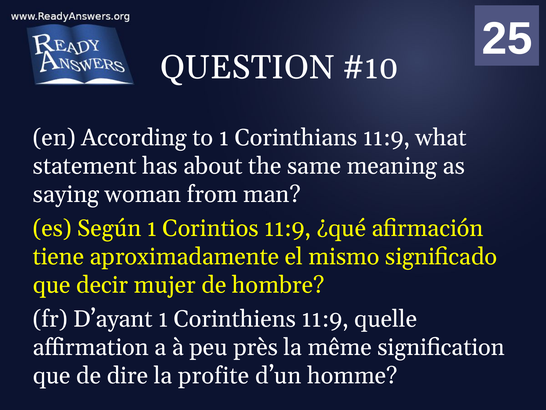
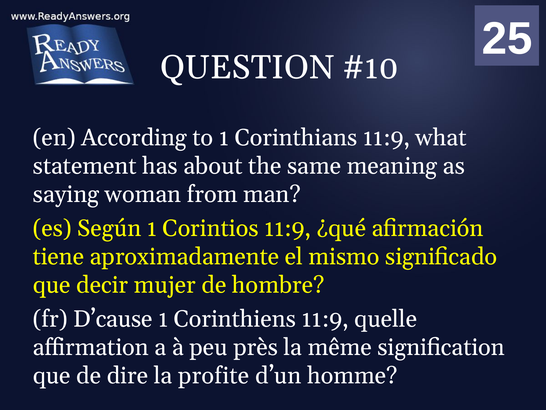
D’ayant: D’ayant -> D’cause
